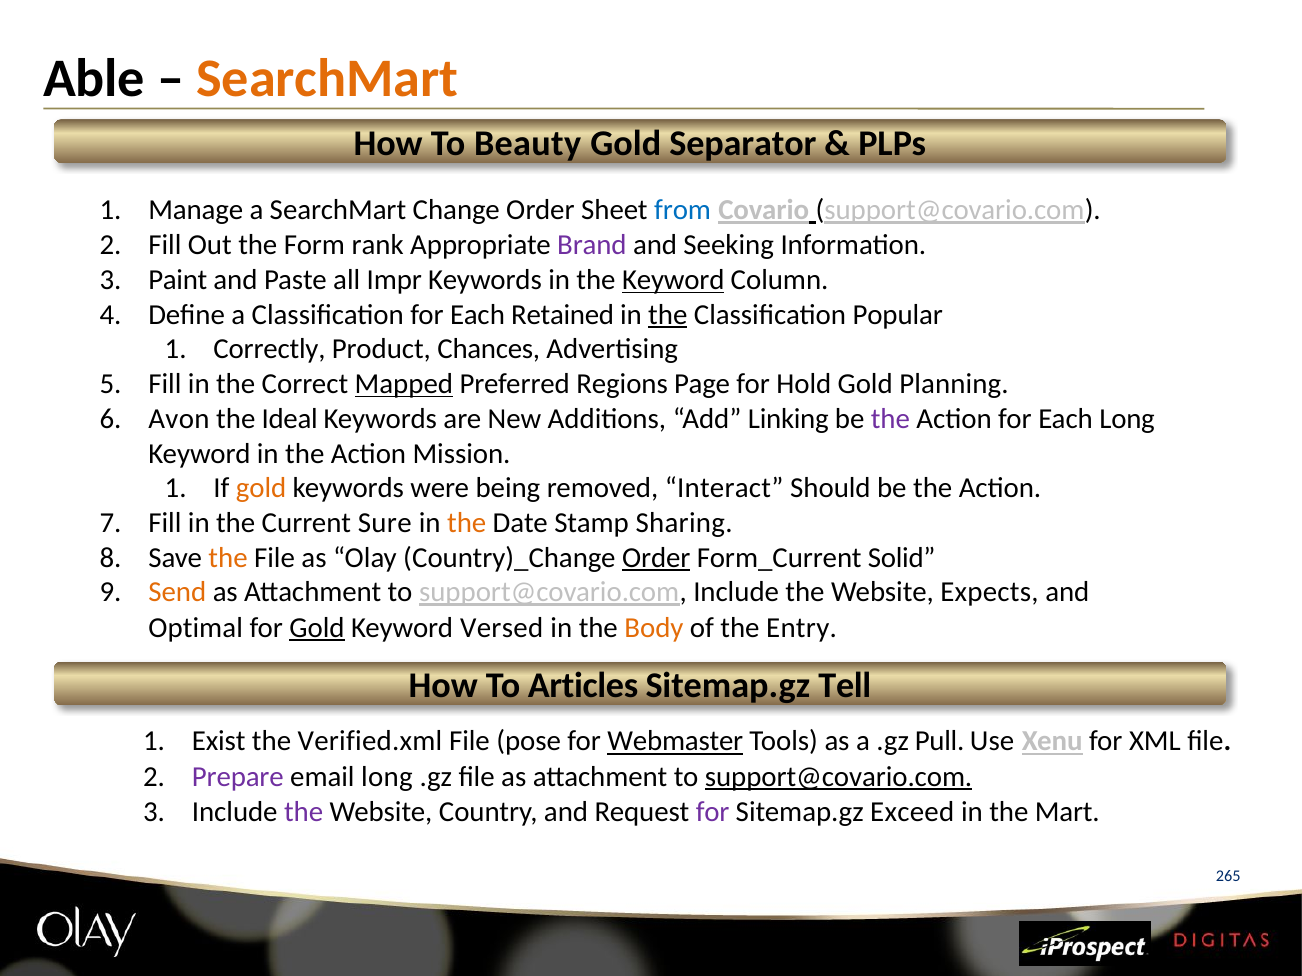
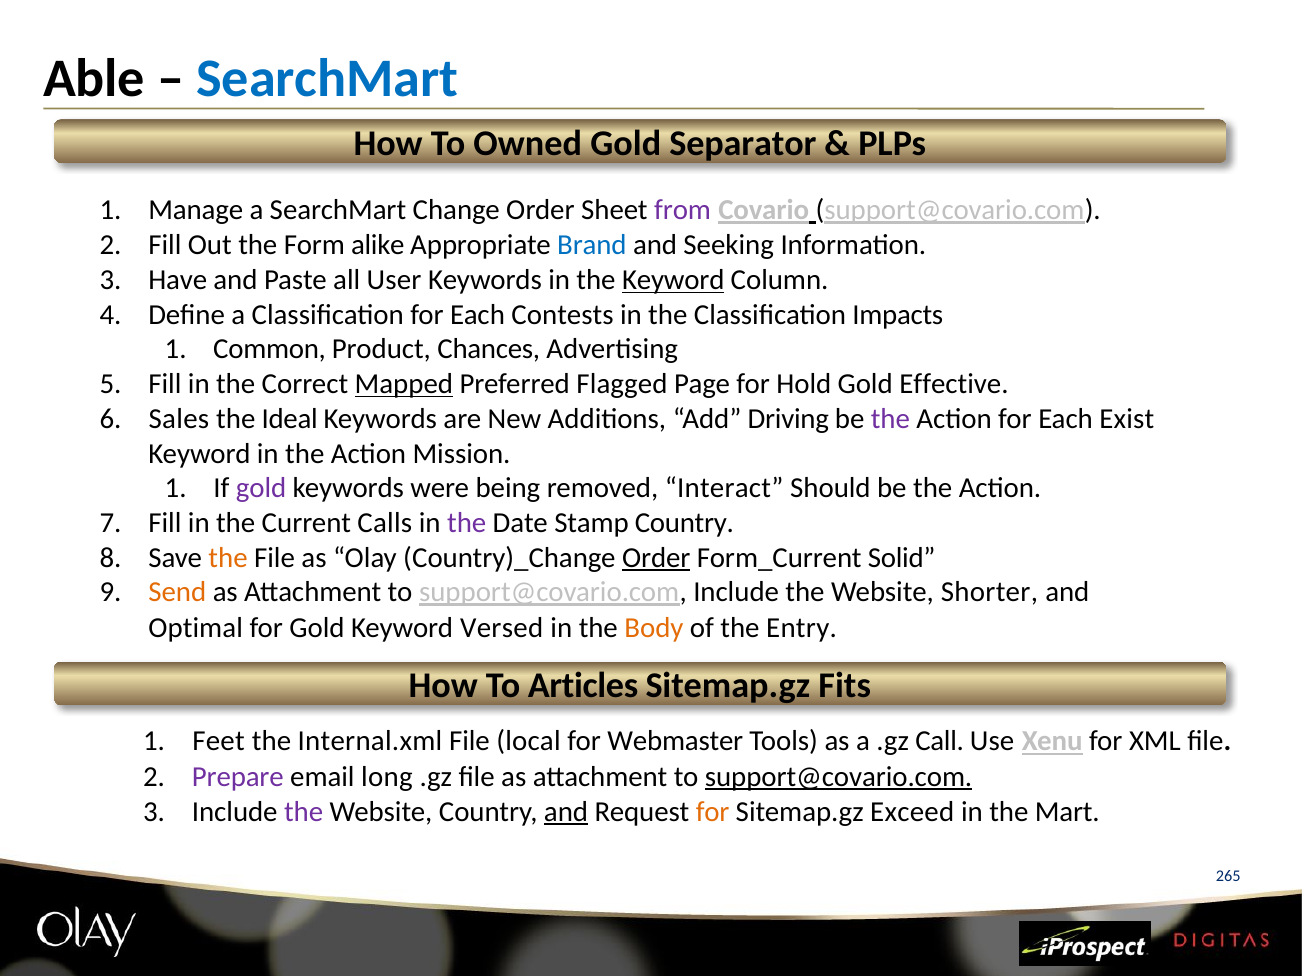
SearchMart at (327, 79) colour: orange -> blue
Beauty: Beauty -> Owned
from colour: blue -> purple
rank: rank -> alike
Brand colour: purple -> blue
Paint: Paint -> Have
Impr: Impr -> User
Retained: Retained -> Contests
the at (668, 315) underline: present -> none
Popular: Popular -> Impacts
Correctly: Correctly -> Common
Regions: Regions -> Flagged
Planning: Planning -> Effective
Avon: Avon -> Sales
Linking: Linking -> Driving
Each Long: Long -> Exist
gold at (261, 488) colour: orange -> purple
Sure: Sure -> Calls
the at (467, 523) colour: orange -> purple
Stamp Sharing: Sharing -> Country
Expects: Expects -> Shorter
Gold at (317, 628) underline: present -> none
Tell: Tell -> Fits
Exist: Exist -> Feet
Verified.xml: Verified.xml -> Internal.xml
pose: pose -> local
Webmaster underline: present -> none
Pull: Pull -> Call
and at (566, 812) underline: none -> present
for at (713, 812) colour: purple -> orange
